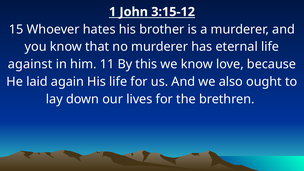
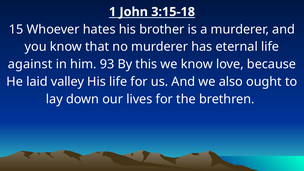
3:15-12: 3:15-12 -> 3:15-18
11: 11 -> 93
again: again -> valley
